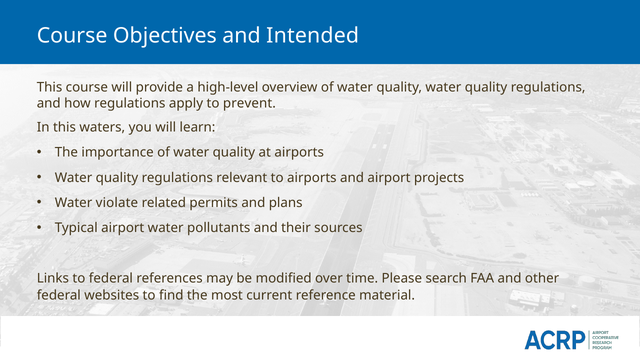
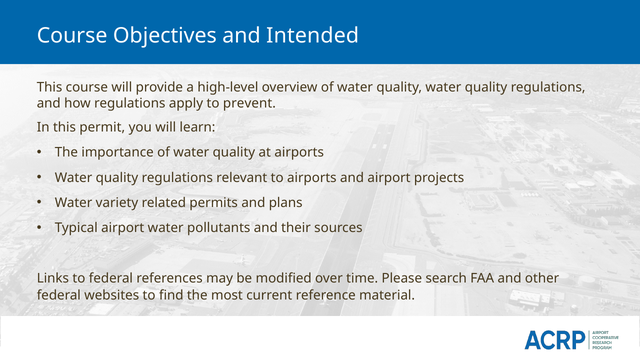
waters: waters -> permit
violate: violate -> variety
